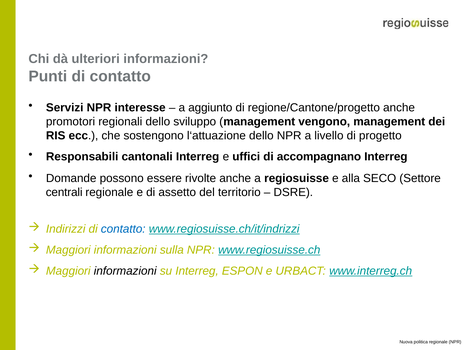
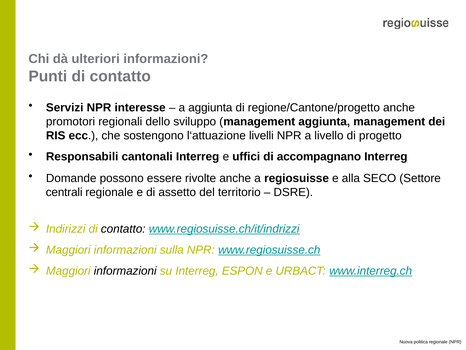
a aggiunto: aggiunto -> aggiunta
management vengono: vengono -> aggiunta
l‘attuazione dello: dello -> livelli
contatto at (123, 229) colour: blue -> black
